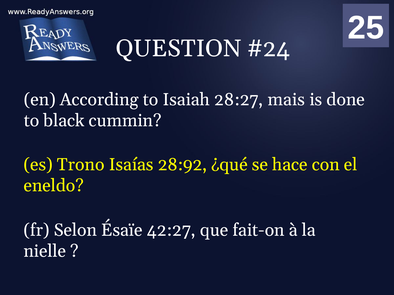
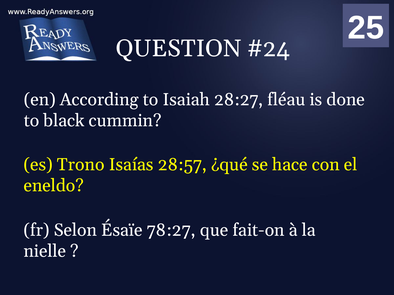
mais: mais -> fléau
28:92: 28:92 -> 28:57
42:27: 42:27 -> 78:27
